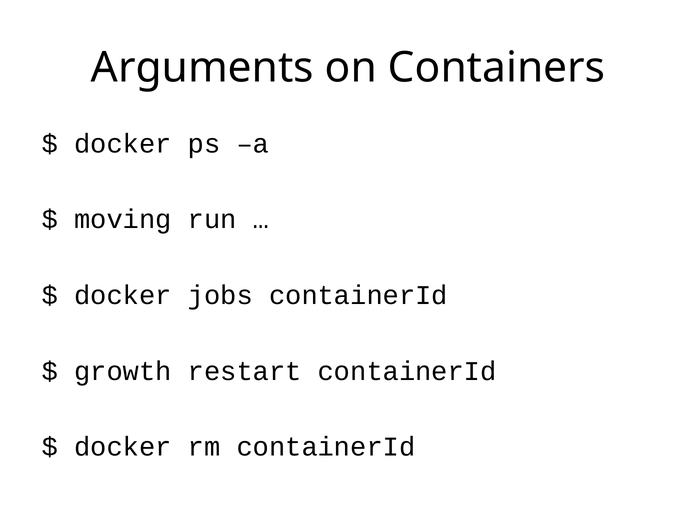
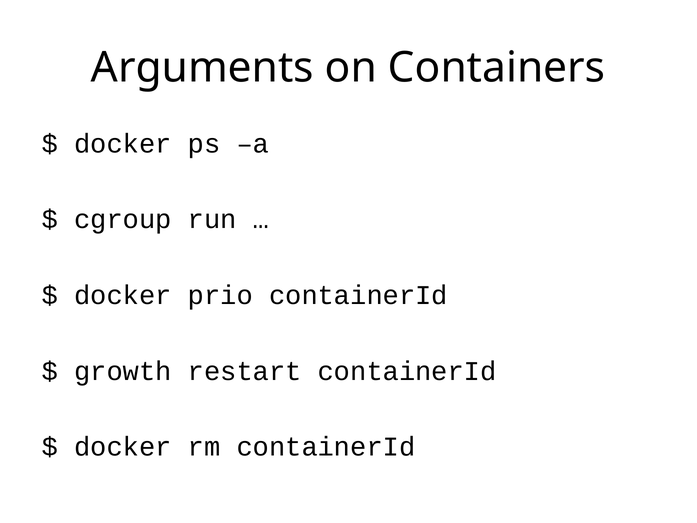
moving: moving -> cgroup
jobs: jobs -> prio
